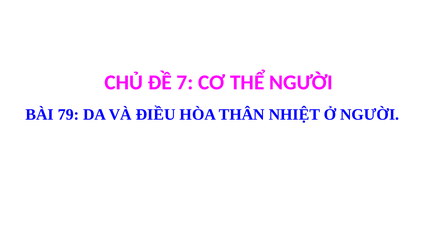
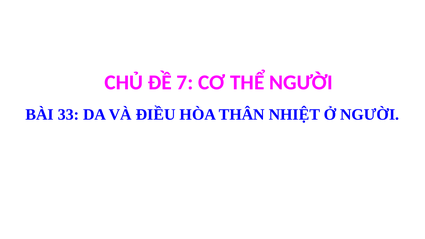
79: 79 -> 33
